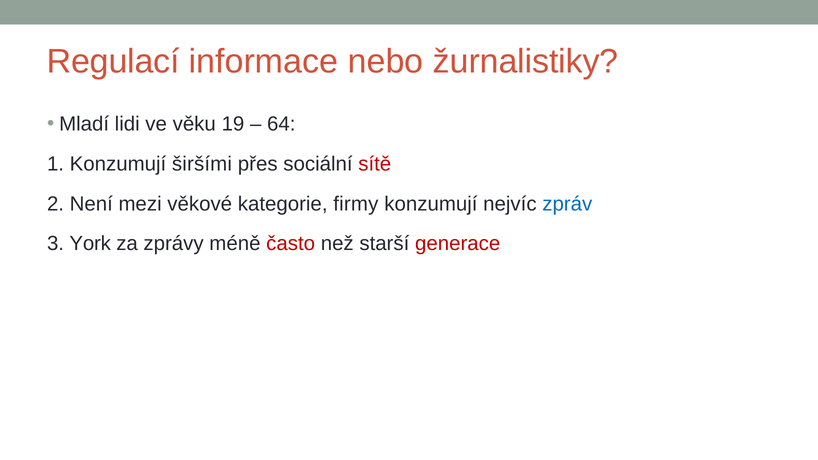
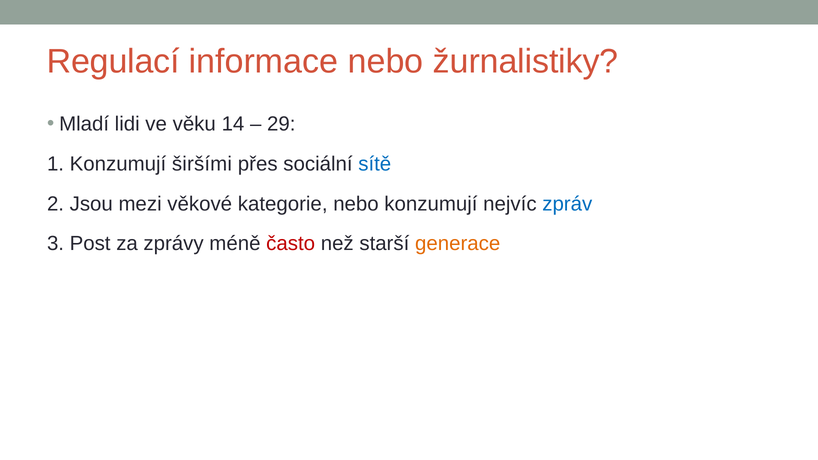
19: 19 -> 14
64: 64 -> 29
sítě colour: red -> blue
Není: Není -> Jsou
kategorie firmy: firmy -> nebo
York: York -> Post
generace colour: red -> orange
